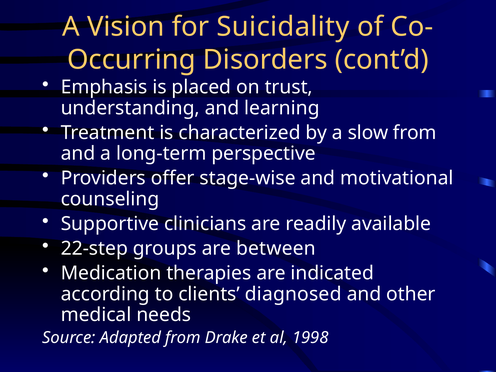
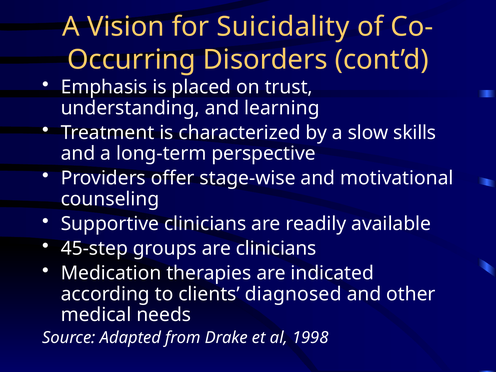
slow from: from -> skills
22-step: 22-step -> 45-step
are between: between -> clinicians
